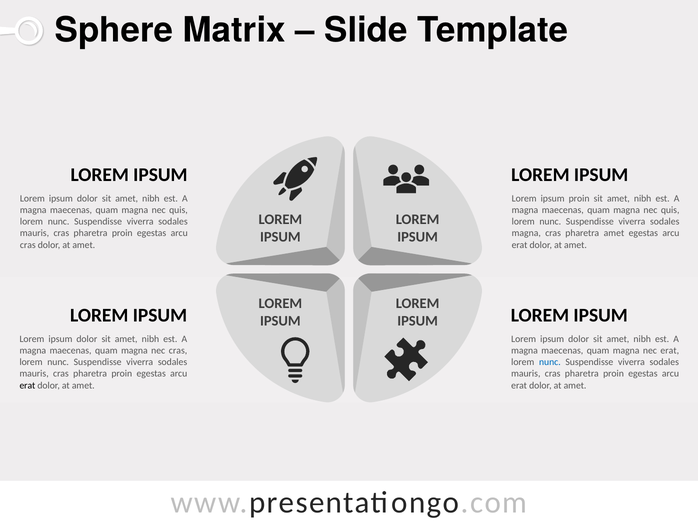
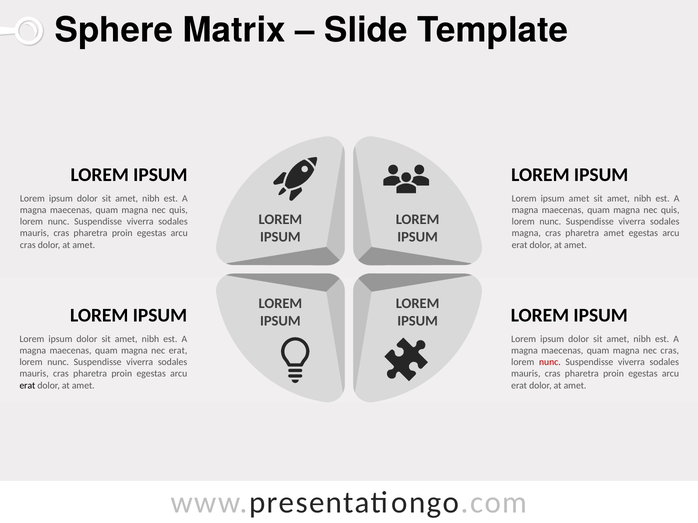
ipsum proin: proin -> amet
nec cras: cras -> erat
nec erat: erat -> cras
nunc at (550, 362) colour: blue -> red
